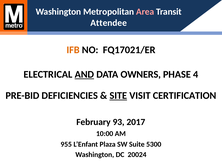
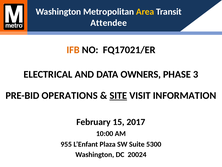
Area colour: pink -> yellow
AND underline: present -> none
4: 4 -> 3
DEFICIENCIES: DEFICIENCIES -> OPERATIONS
CERTIFICATION: CERTIFICATION -> INFORMATION
93: 93 -> 15
